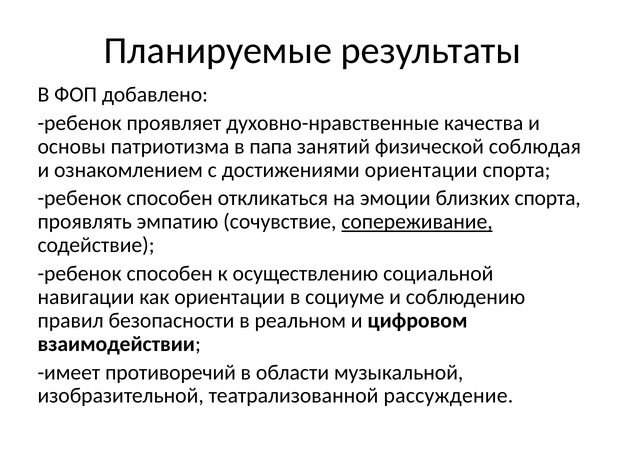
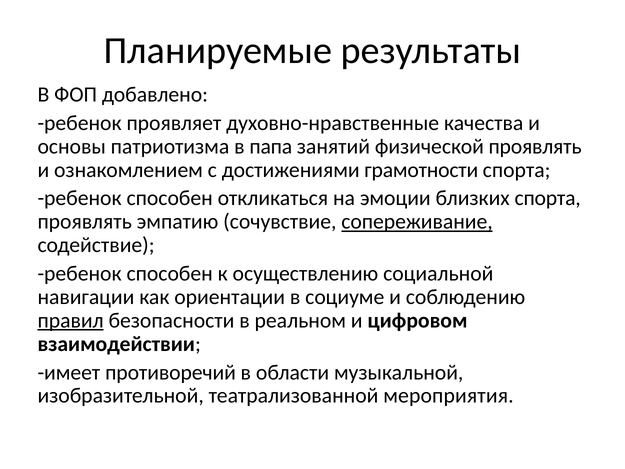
физической соблюдая: соблюдая -> проявлять
достижениями ориентации: ориентации -> грамотности
правил underline: none -> present
рассуждение: рассуждение -> мероприятия
